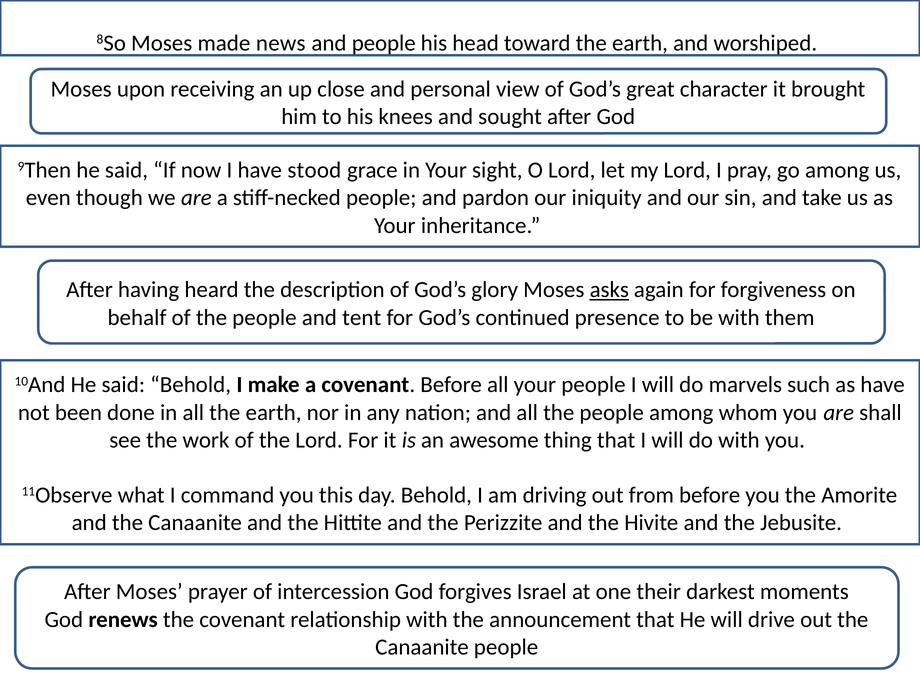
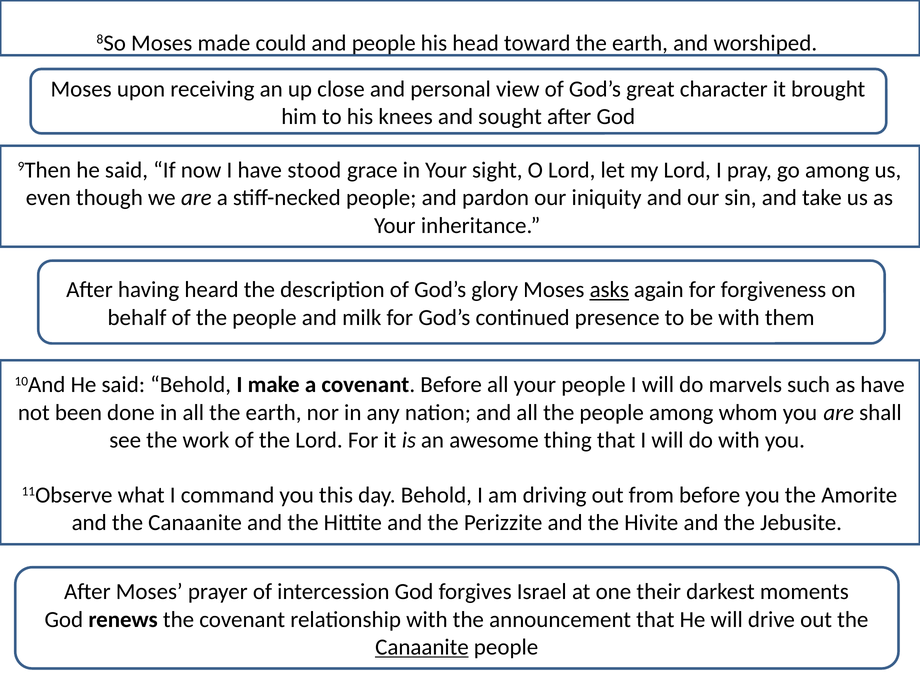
news: news -> could
tent: tent -> milk
Canaanite at (422, 647) underline: none -> present
